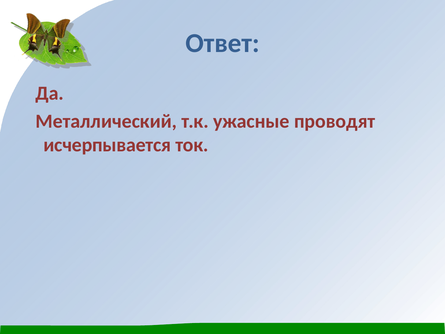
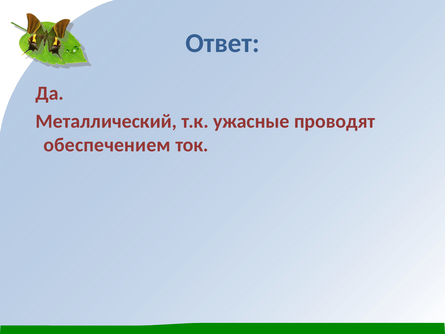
исчерпывается: исчерпывается -> обеспечением
